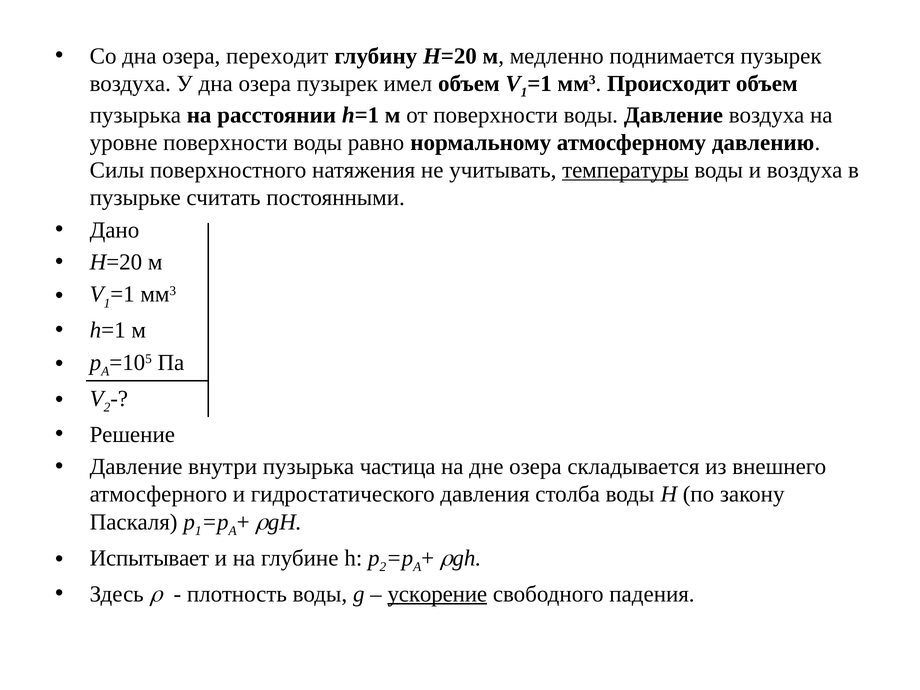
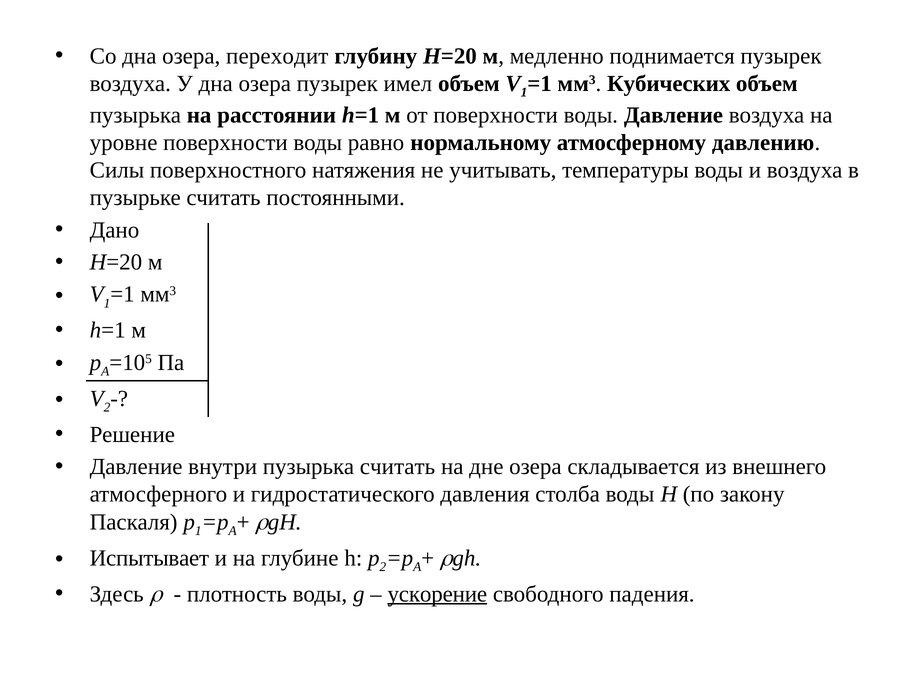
Происходит: Происходит -> Кубических
температуры underline: present -> none
пузырька частица: частица -> считать
